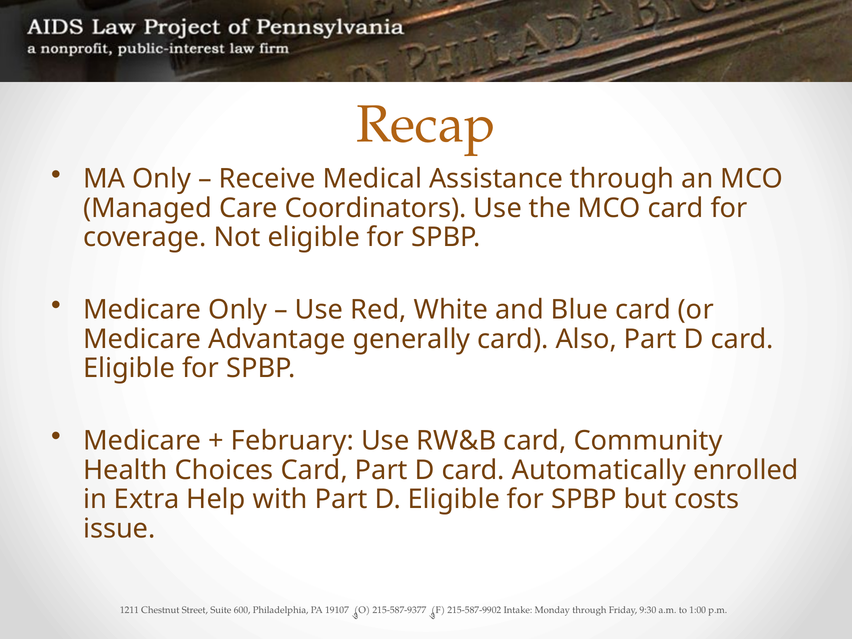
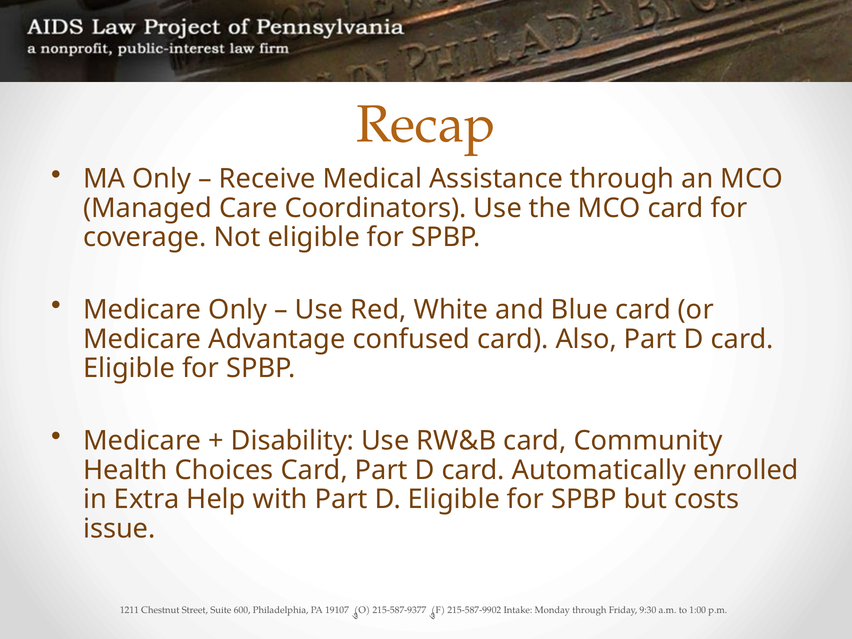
generally: generally -> confused
February: February -> Disability
